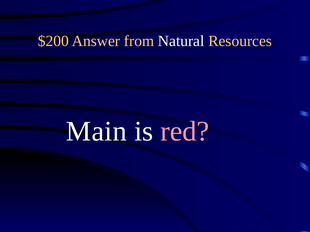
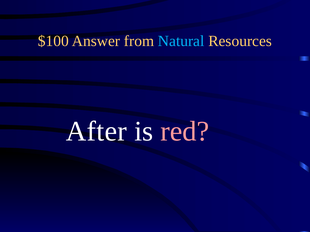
$200: $200 -> $100
Natural colour: white -> light blue
Main: Main -> After
